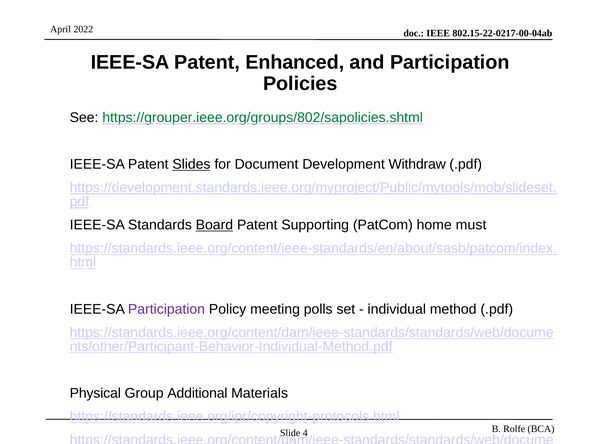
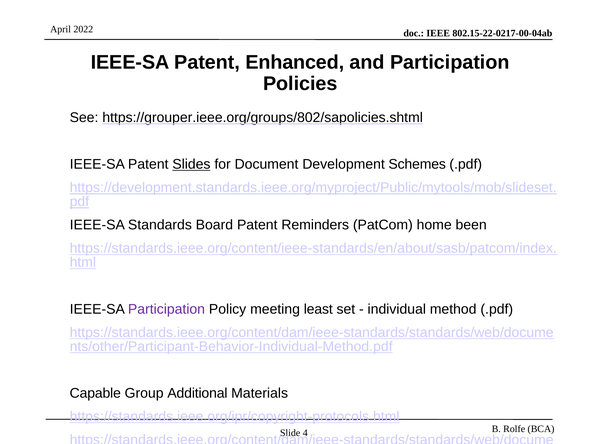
https://grouper.ieee.org/groups/802/sapolicies.shtml colour: green -> black
Withdraw: Withdraw -> Schemes
Board underline: present -> none
Supporting: Supporting -> Reminders
must: must -> been
polls: polls -> least
Physical: Physical -> Capable
